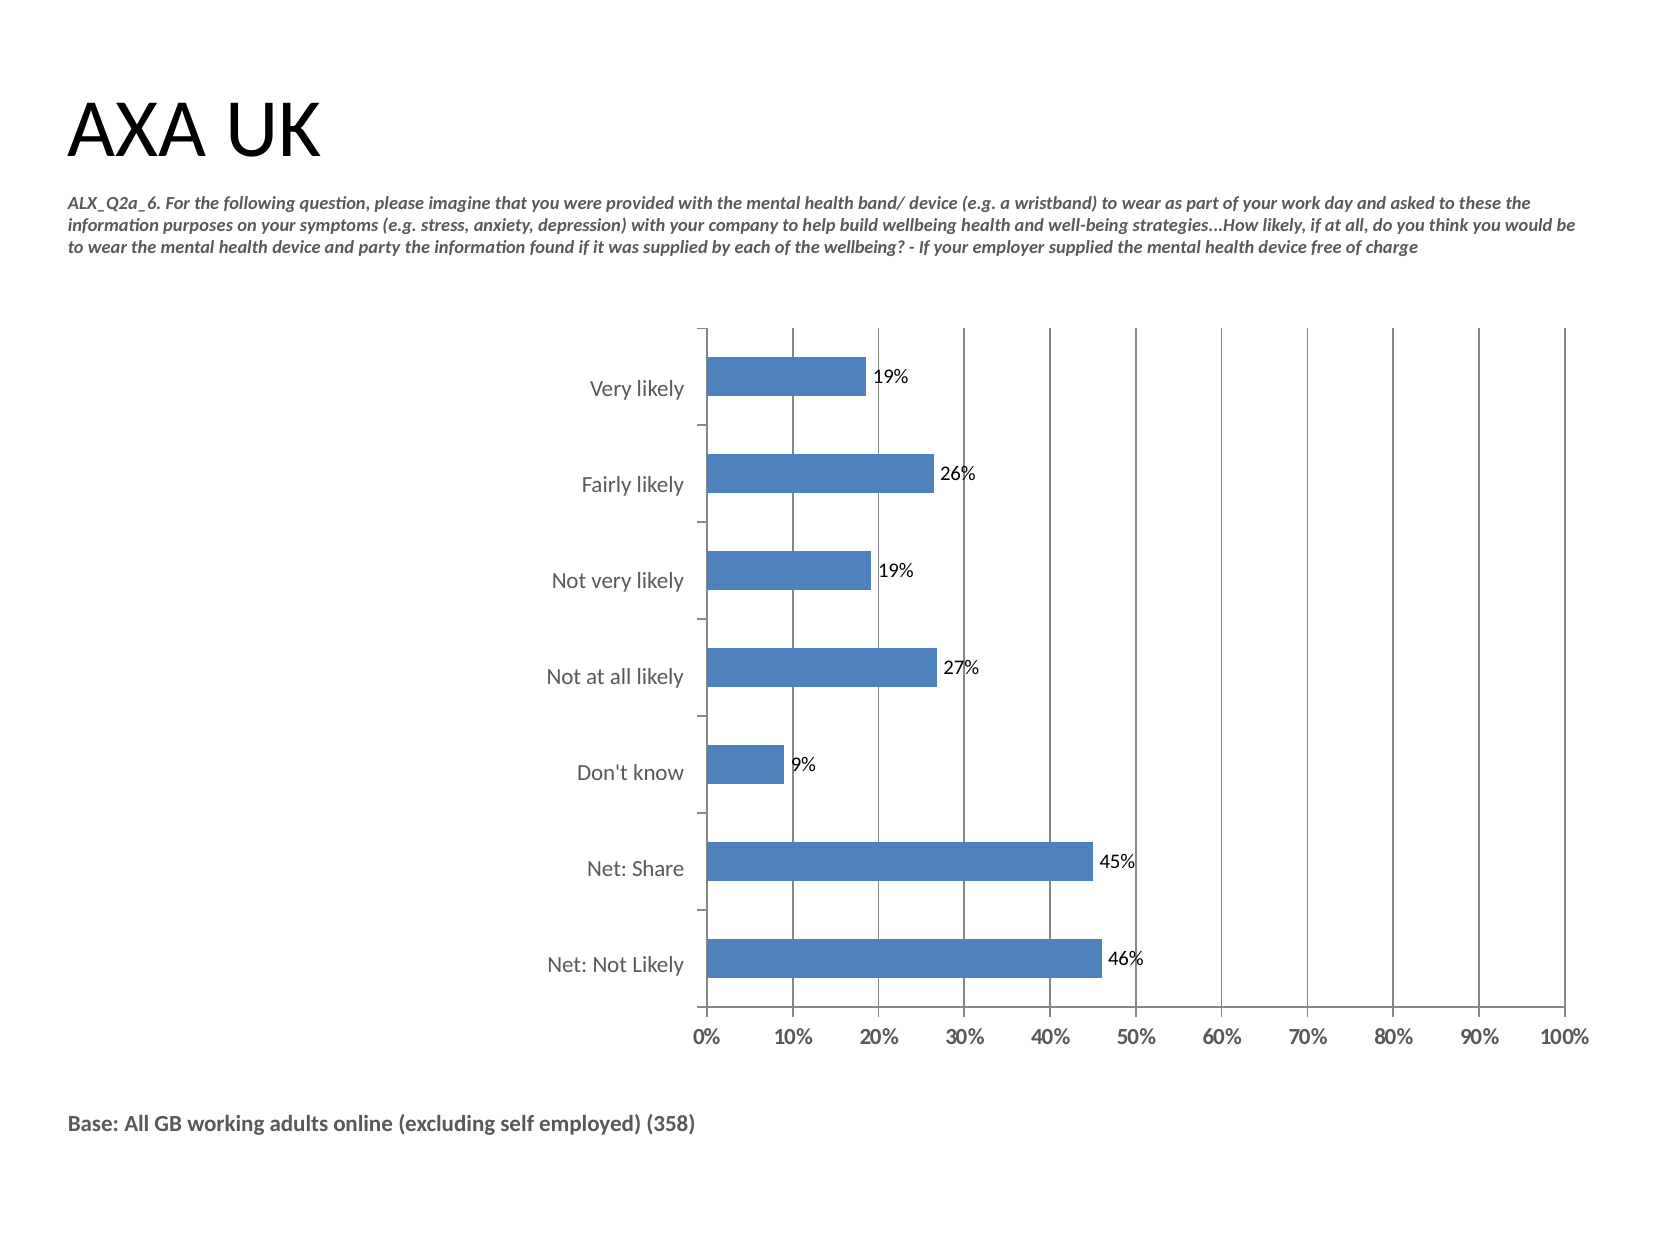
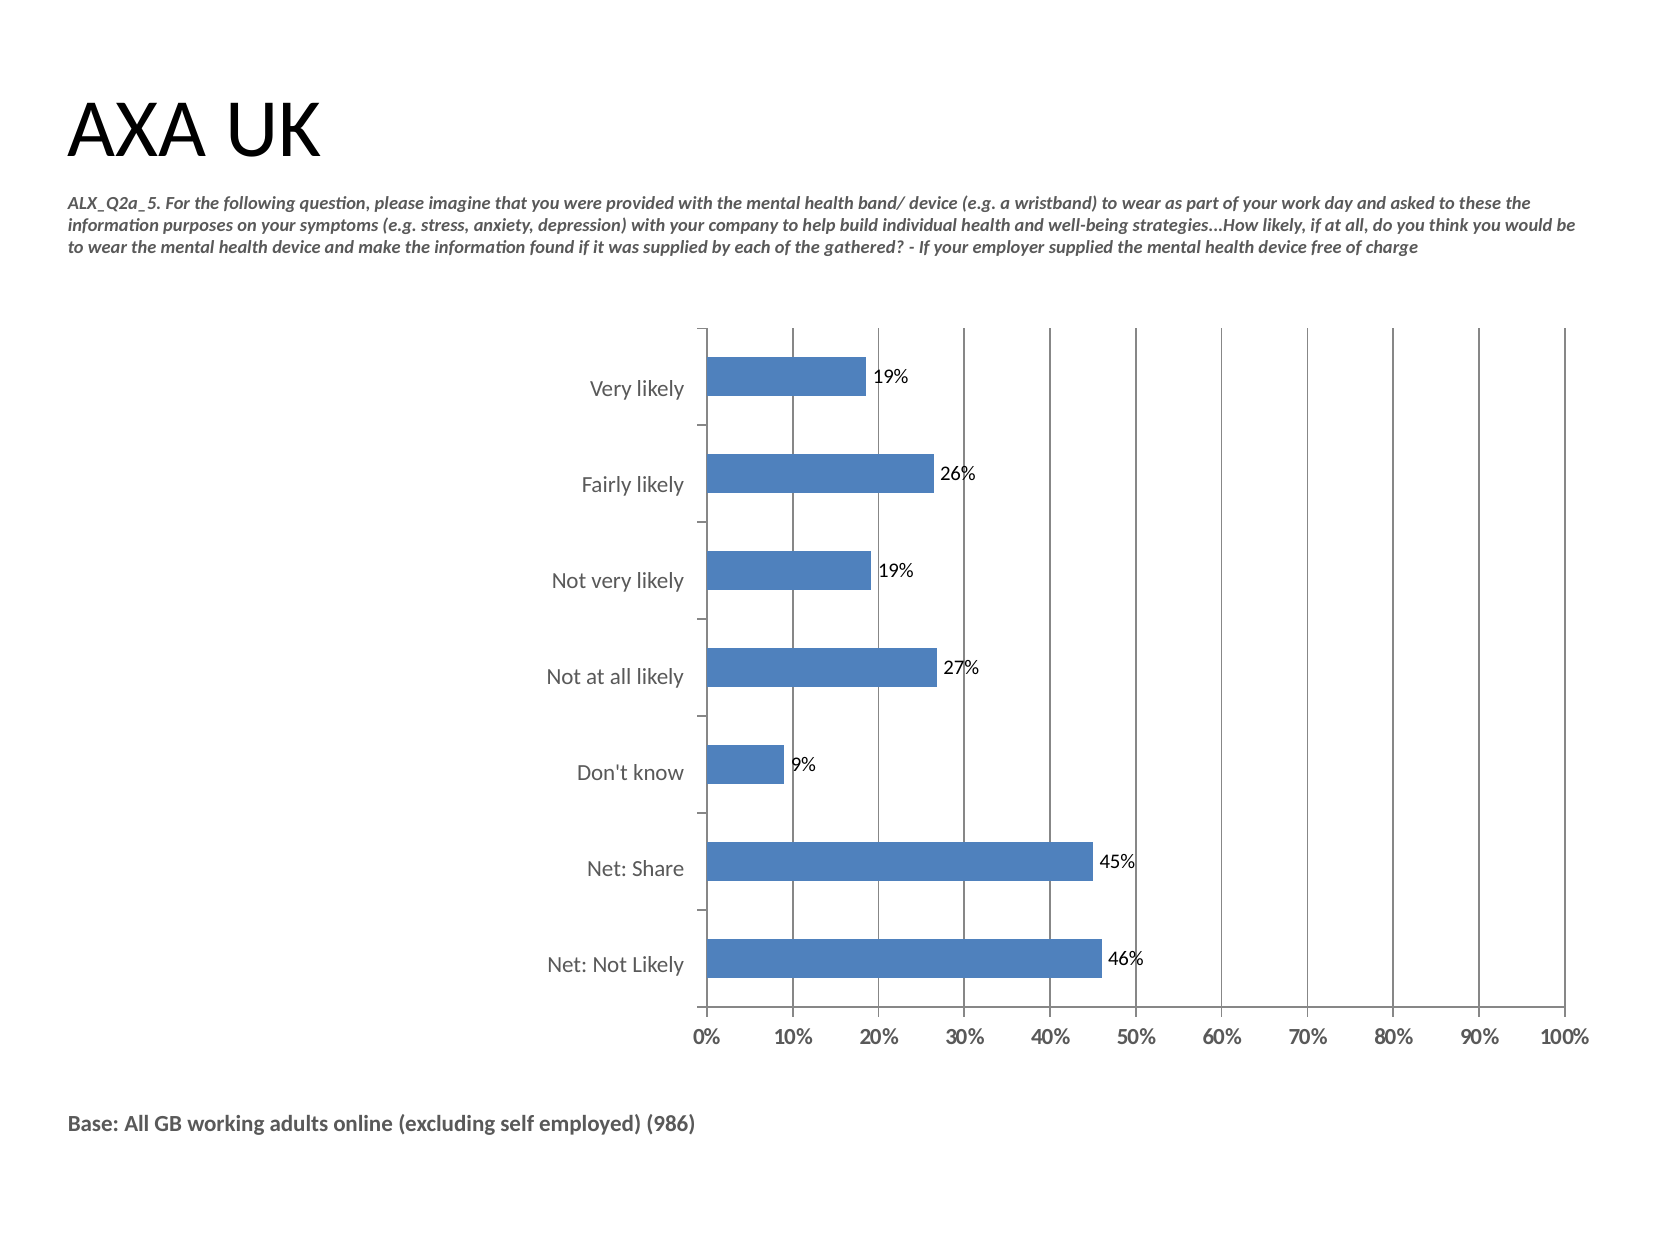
ALX_Q2a_6: ALX_Q2a_6 -> ALX_Q2a_5
build wellbeing: wellbeing -> individual
party: party -> make
the wellbeing: wellbeing -> gathered
358: 358 -> 986
